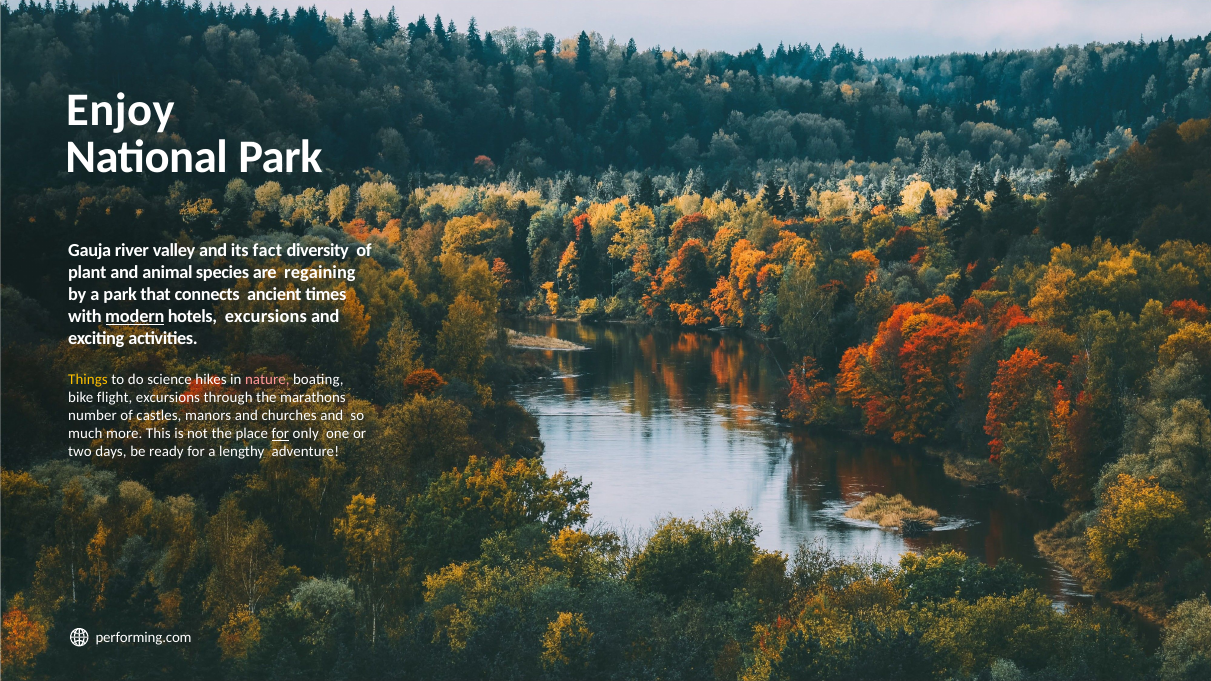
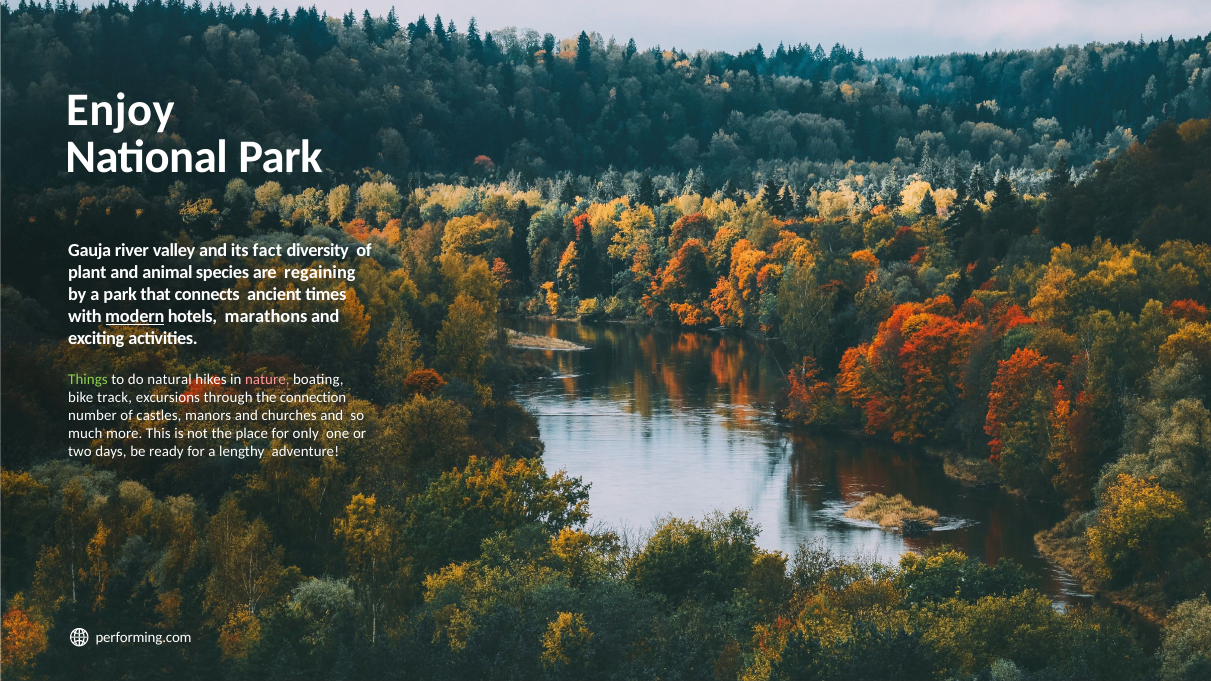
hotels excursions: excursions -> marathons
Things colour: yellow -> light green
science: science -> natural
flight: flight -> track
marathons: marathons -> connection
for at (280, 434) underline: present -> none
